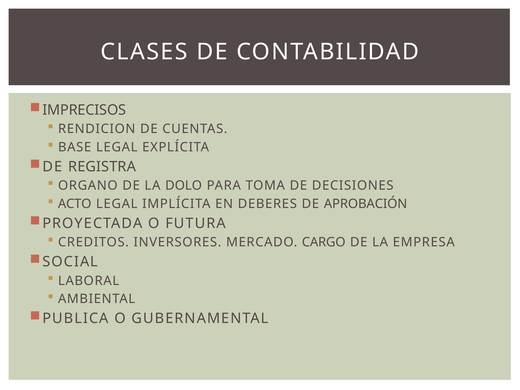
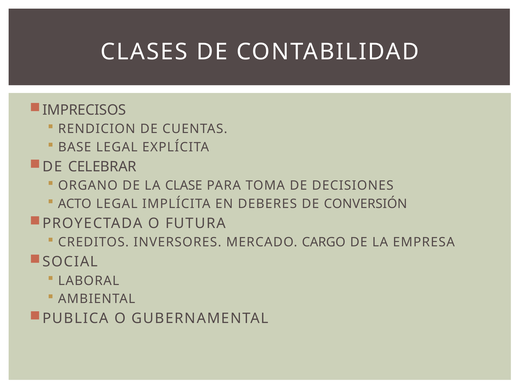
REGISTRA: REGISTRA -> CELEBRAR
DOLO: DOLO -> CLASE
APROBACIÓN: APROBACIÓN -> CONVERSIÓN
